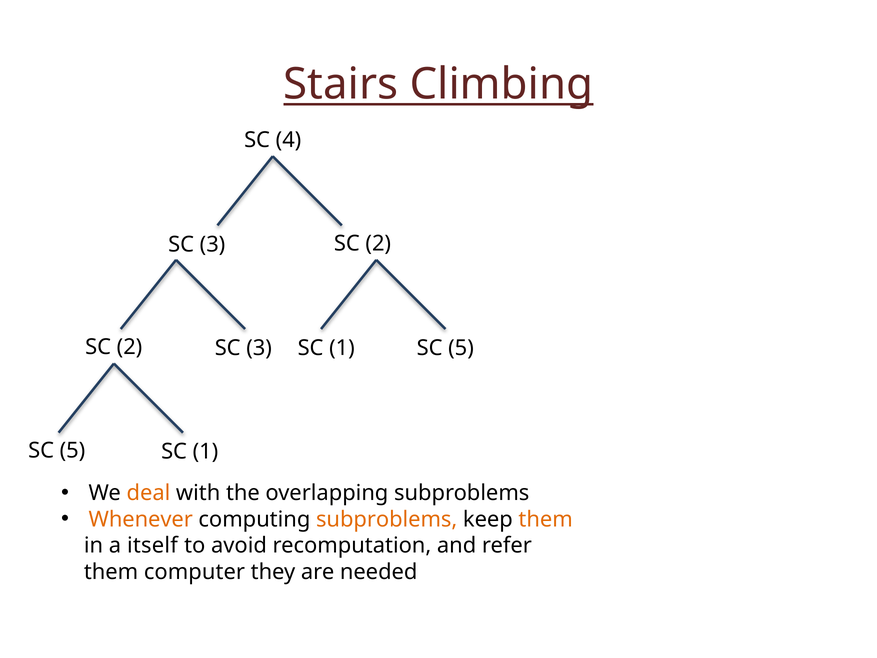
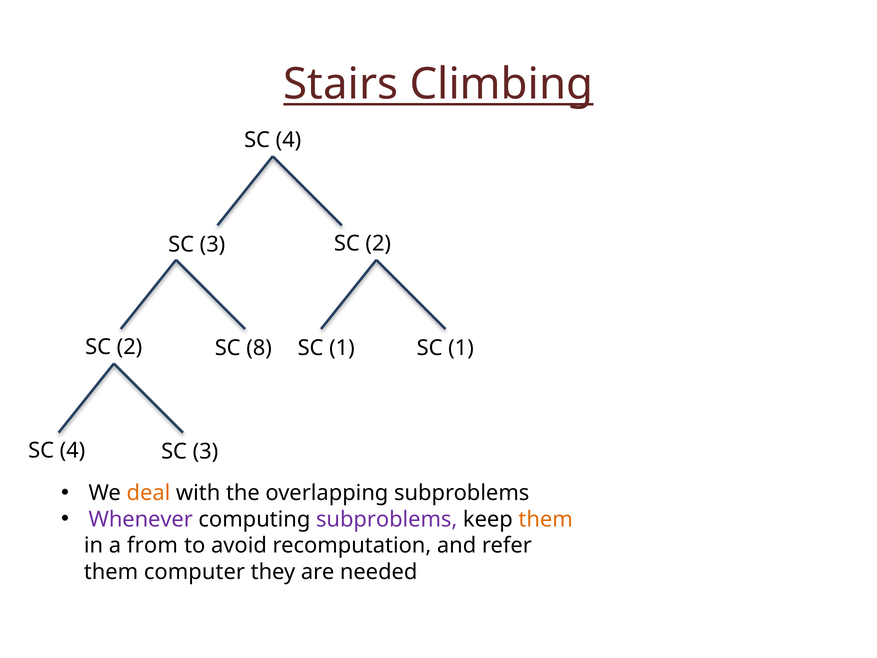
3 at (259, 348): 3 -> 8
1 SC 5: 5 -> 1
5 at (73, 451): 5 -> 4
1 at (205, 451): 1 -> 3
Whenever colour: orange -> purple
subproblems at (387, 519) colour: orange -> purple
itself: itself -> from
